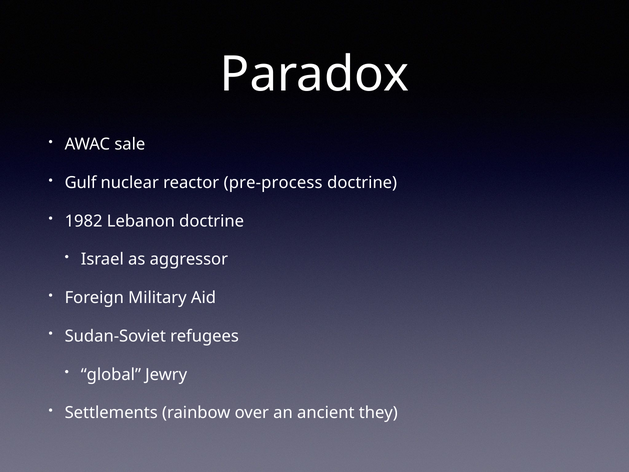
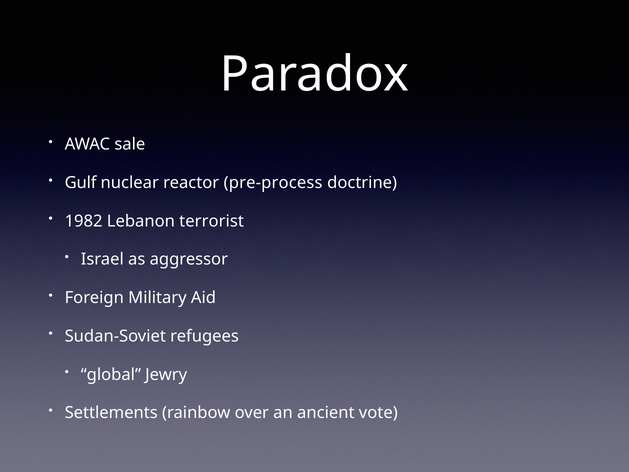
Lebanon doctrine: doctrine -> terrorist
they: they -> vote
